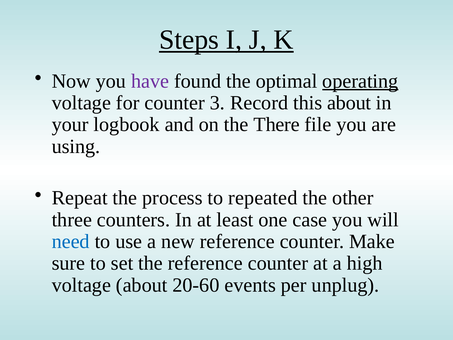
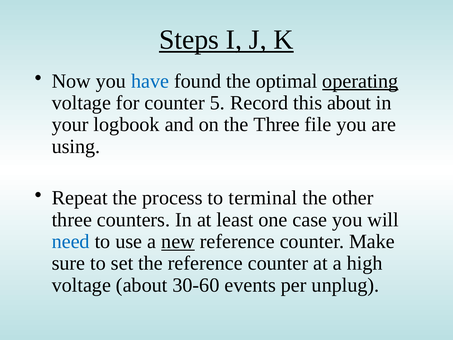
have colour: purple -> blue
3: 3 -> 5
the There: There -> Three
repeated: repeated -> terminal
new underline: none -> present
20-60: 20-60 -> 30-60
